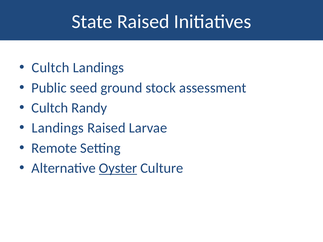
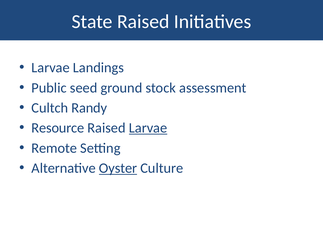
Cultch at (51, 68): Cultch -> Larvae
Landings at (58, 128): Landings -> Resource
Larvae at (148, 128) underline: none -> present
